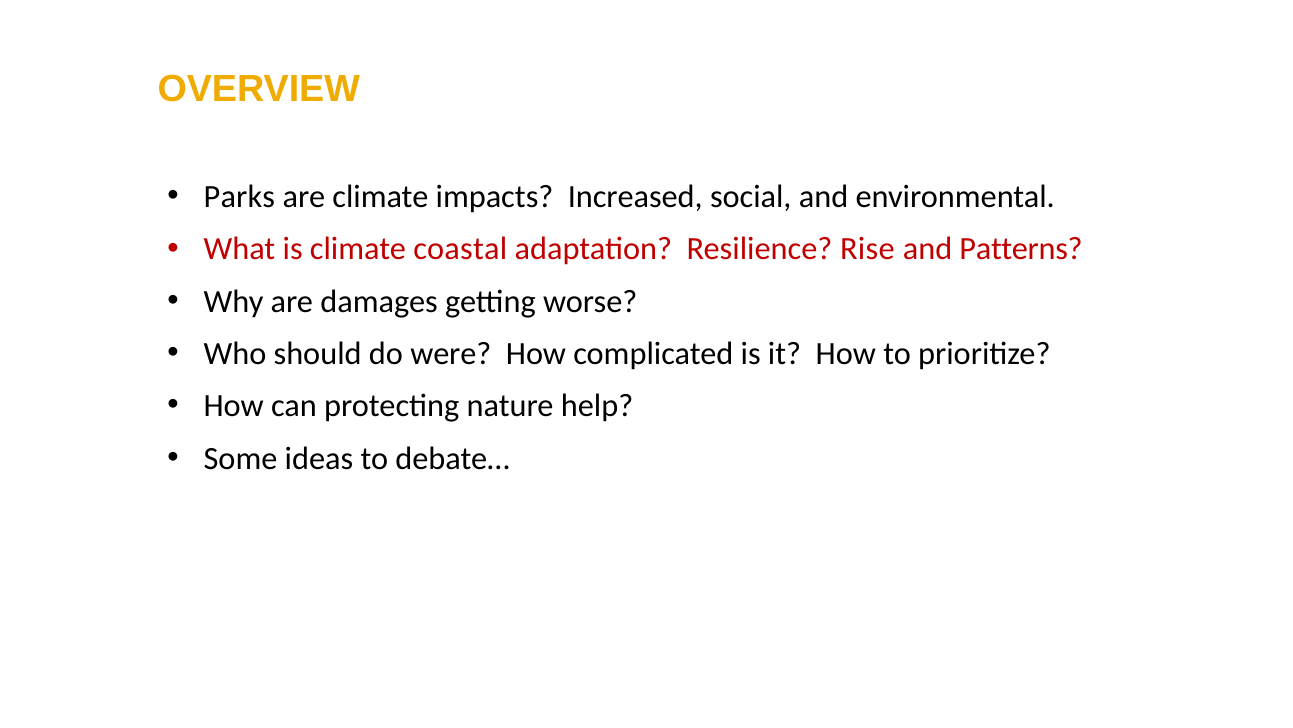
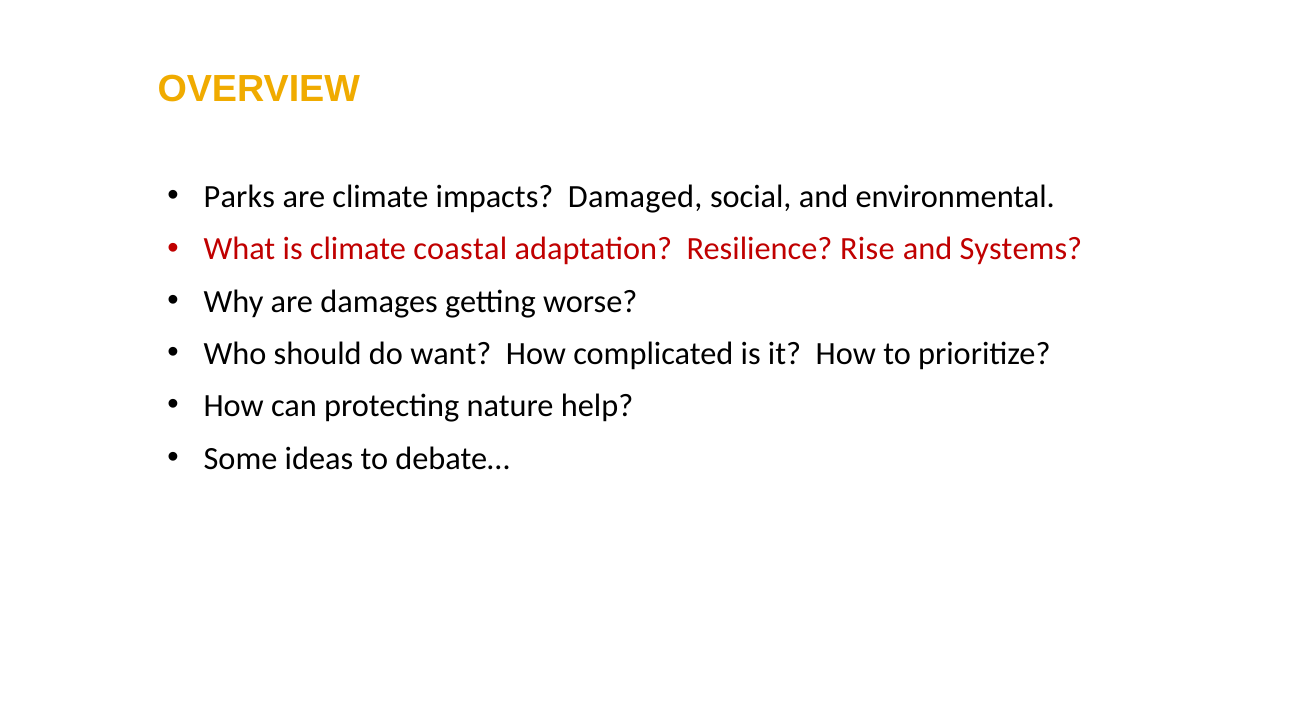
Increased: Increased -> Damaged
Patterns: Patterns -> Systems
were: were -> want
